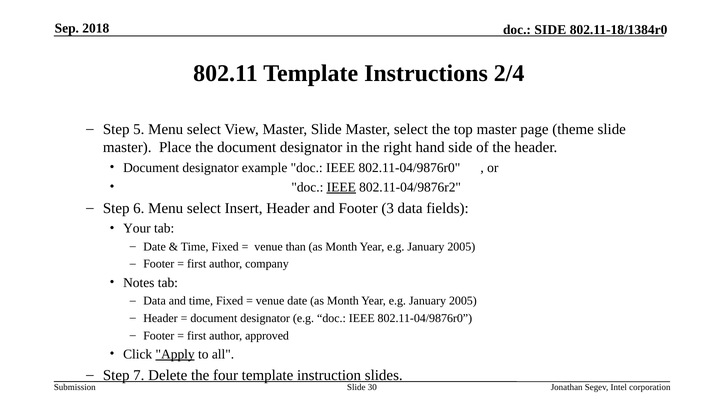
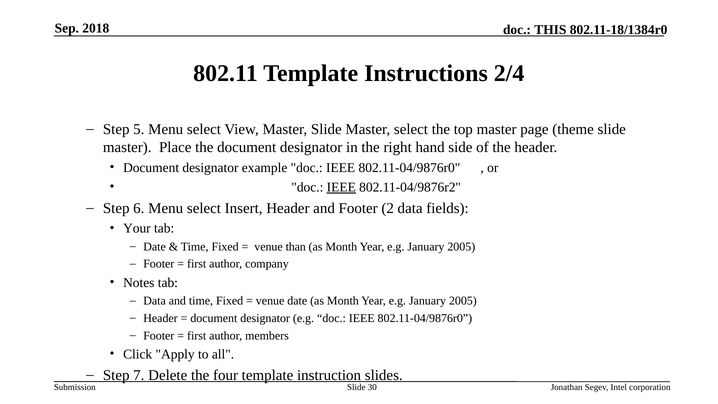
doc SIDE: SIDE -> THIS
3: 3 -> 2
approved: approved -> members
Apply underline: present -> none
